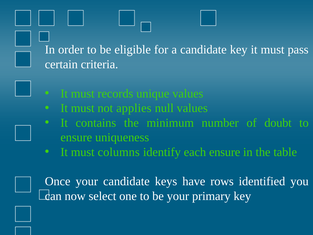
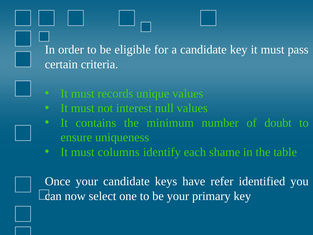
applies: applies -> interest
each ensure: ensure -> shame
rows: rows -> refer
